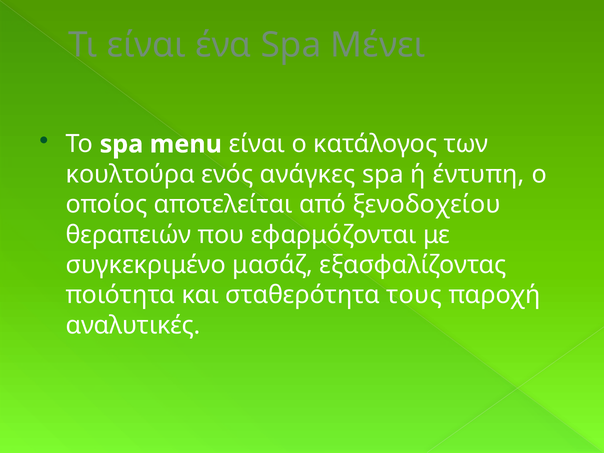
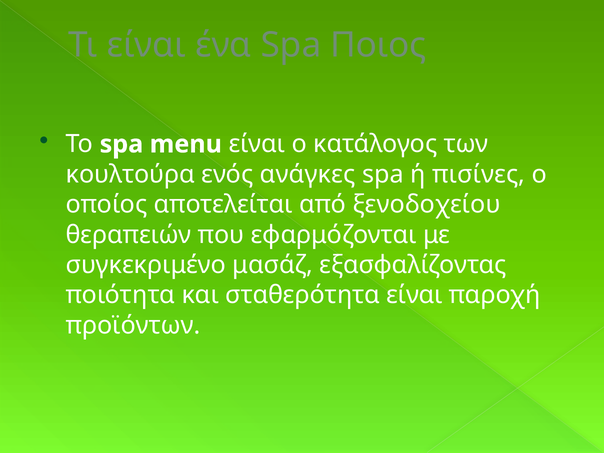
Μένει: Μένει -> Ποιος
έντυπη: έντυπη -> πισίνες
σταθερότητα τους: τους -> είναι
αναλυτικές: αναλυτικές -> προϊόντων
